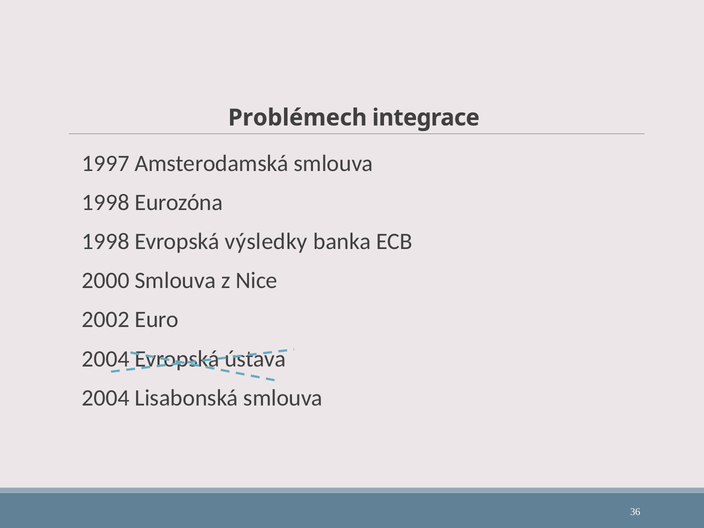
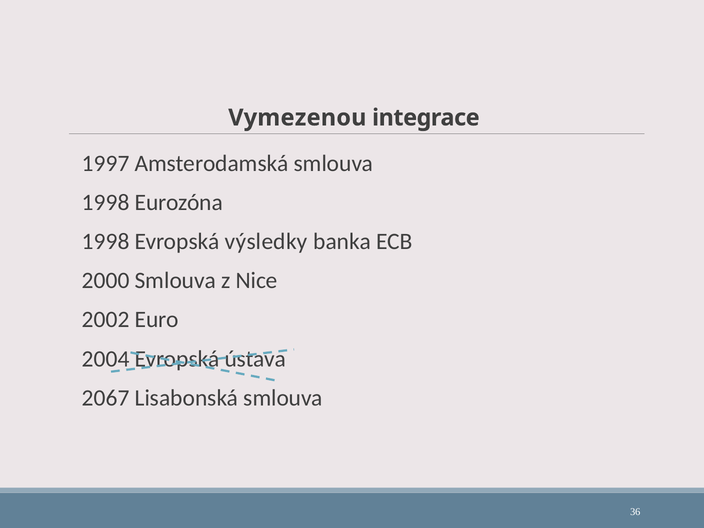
Problémech: Problémech -> Vymezenou
2004 at (106, 398): 2004 -> 2067
